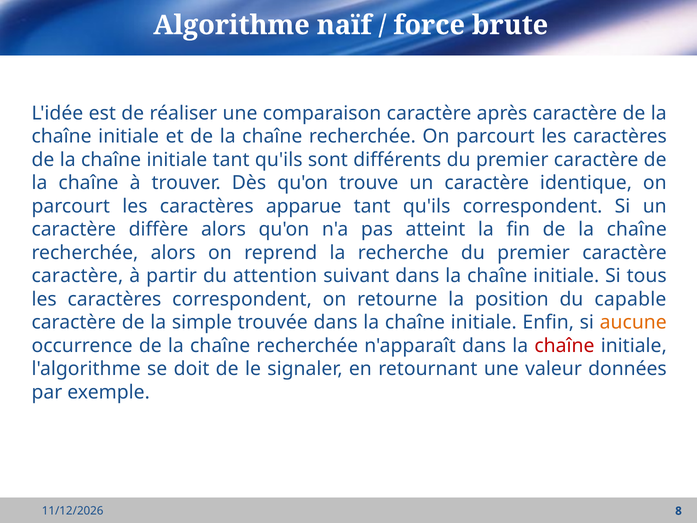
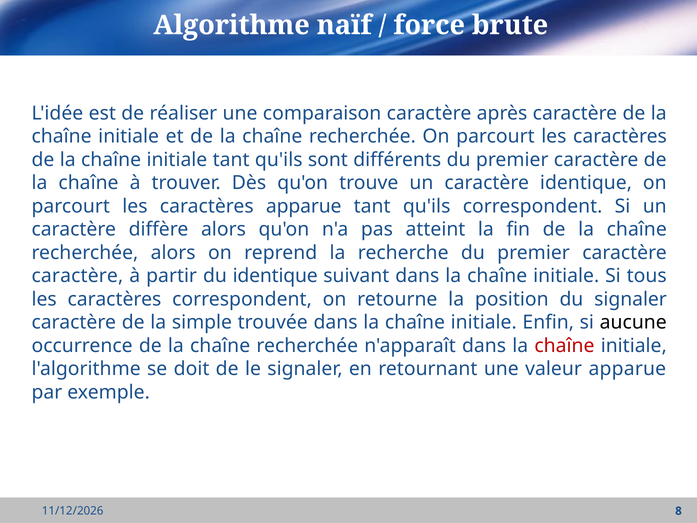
du attention: attention -> identique
du capable: capable -> signaler
aucune colour: orange -> black
valeur données: données -> apparue
